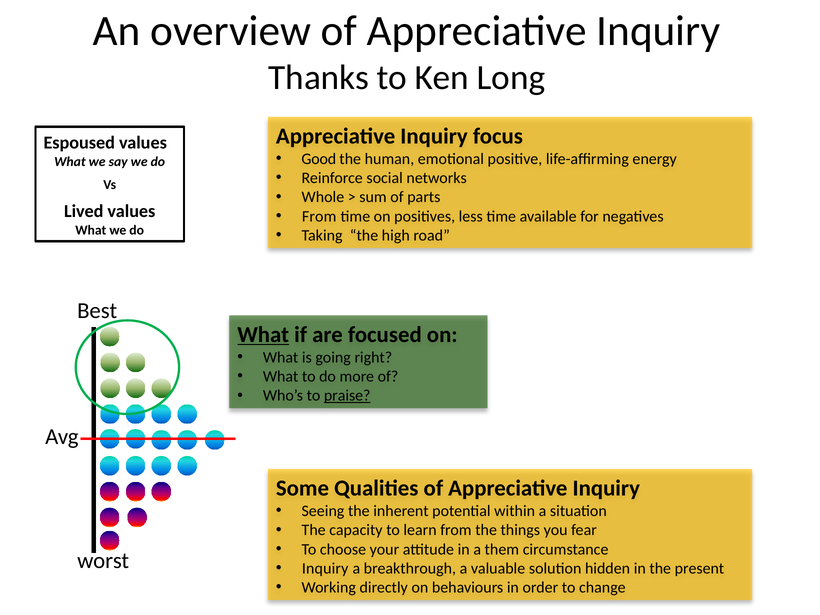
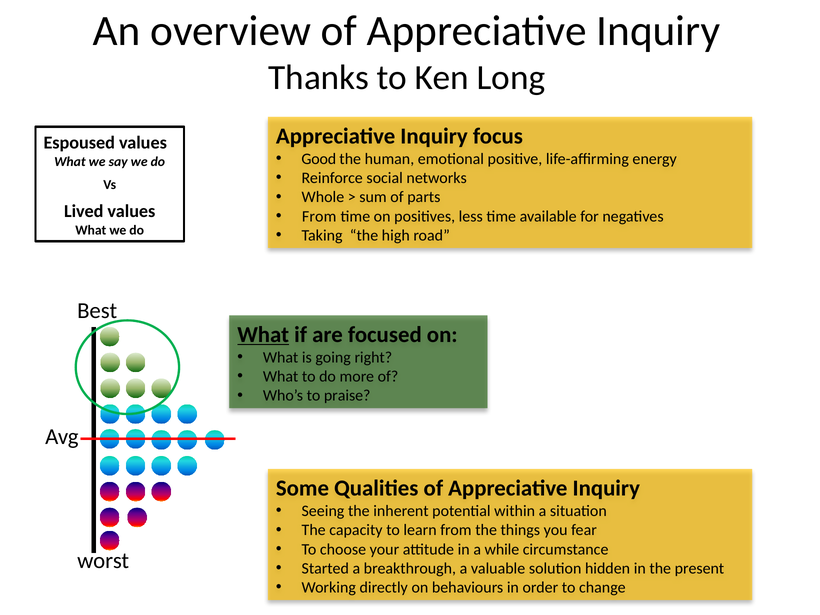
praise underline: present -> none
them: them -> while
Inquiry at (325, 568): Inquiry -> Started
